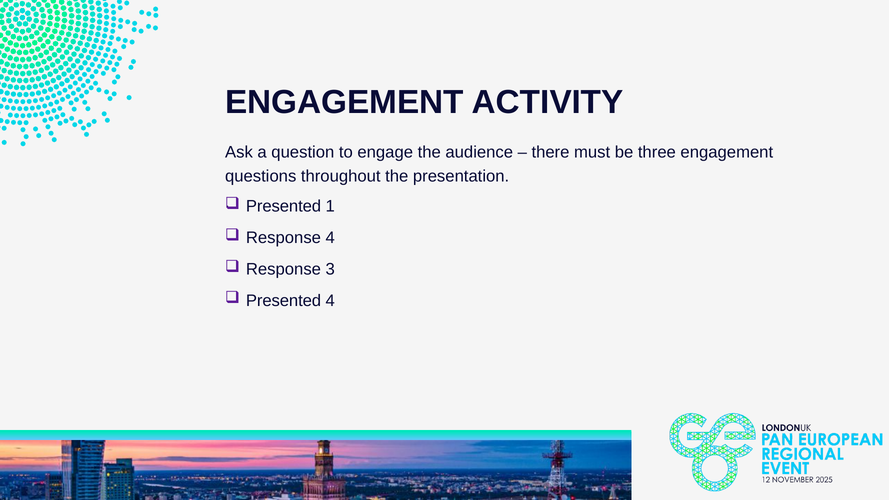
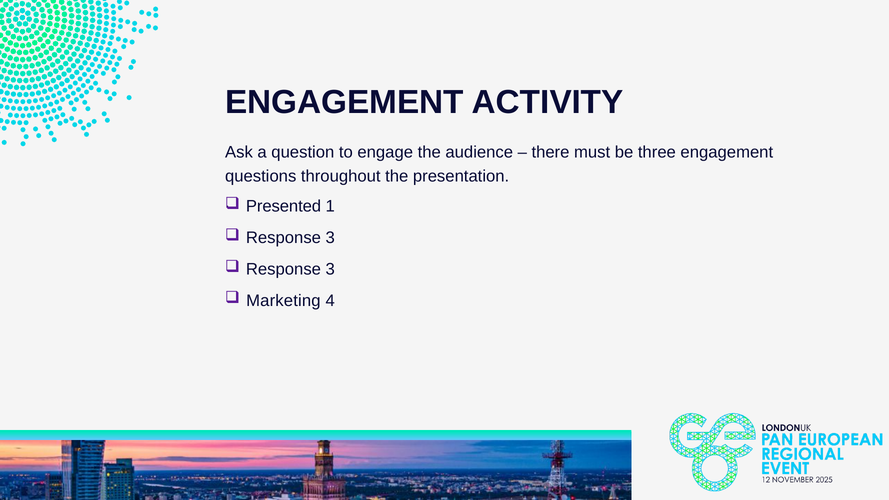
4 at (330, 238): 4 -> 3
Presented at (284, 301): Presented -> Marketing
